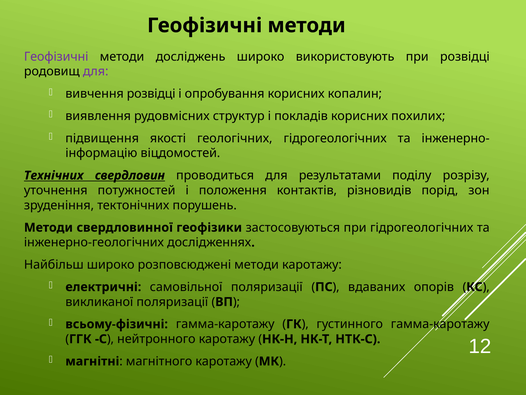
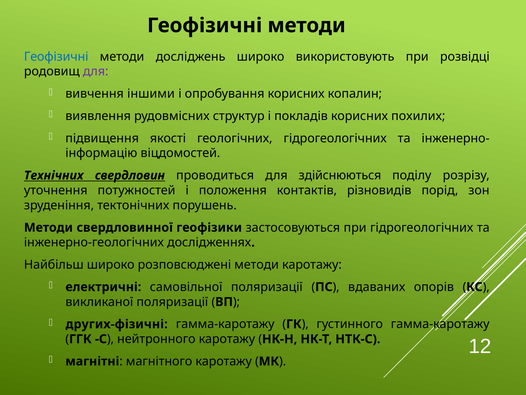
Геофізичні at (56, 57) colour: purple -> blue
вивчення розвідці: розвідці -> іншими
результатами: результатами -> здійснюються
всьому-фізичні: всьому-фізичні -> других-фізичні
